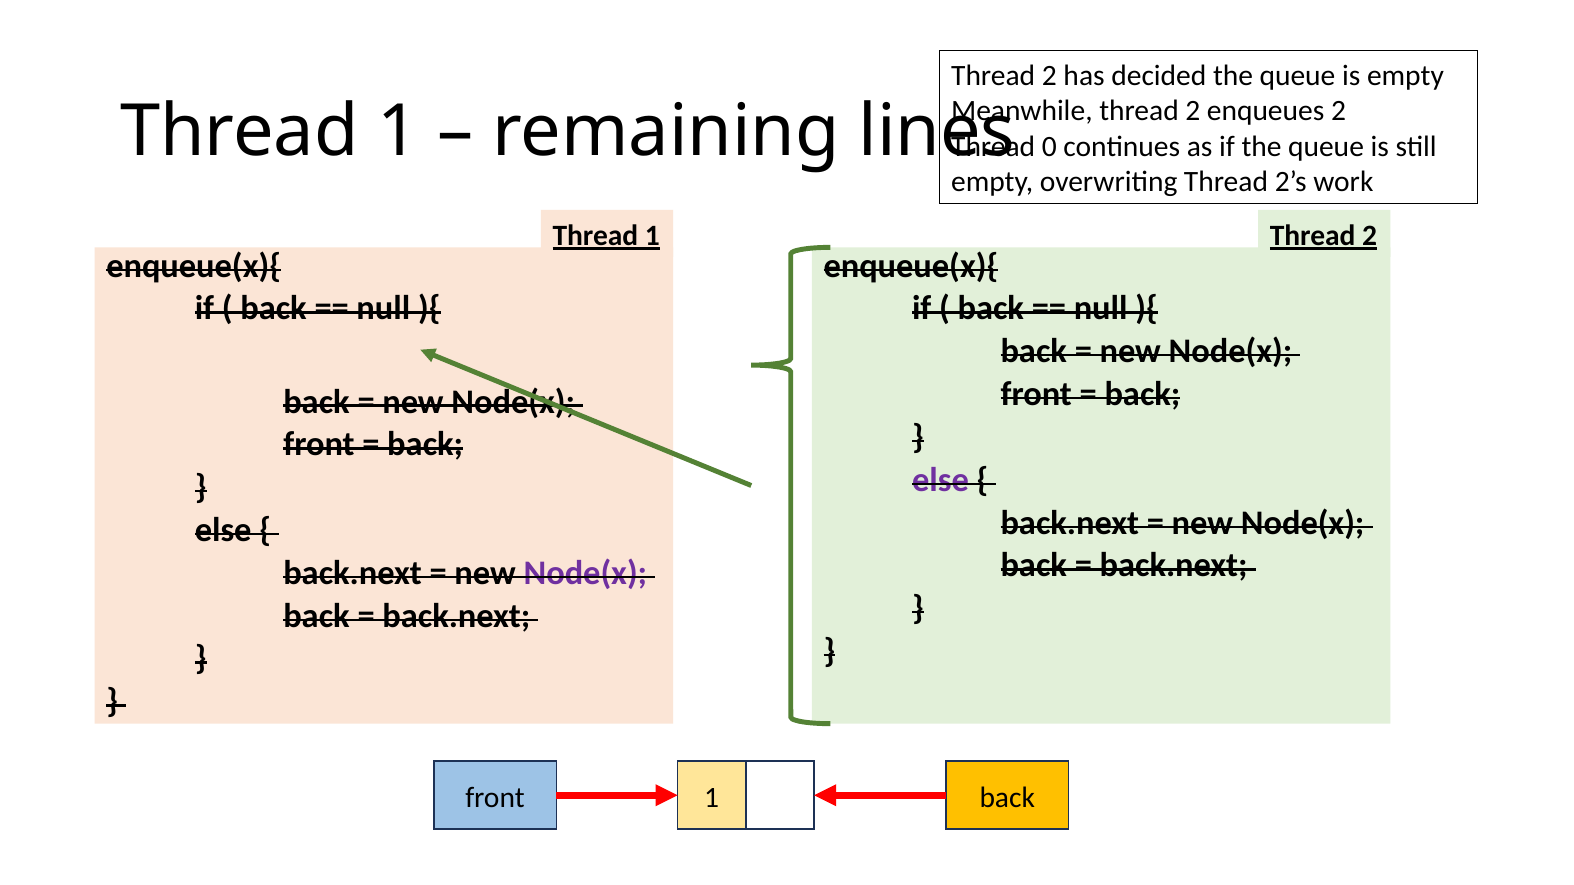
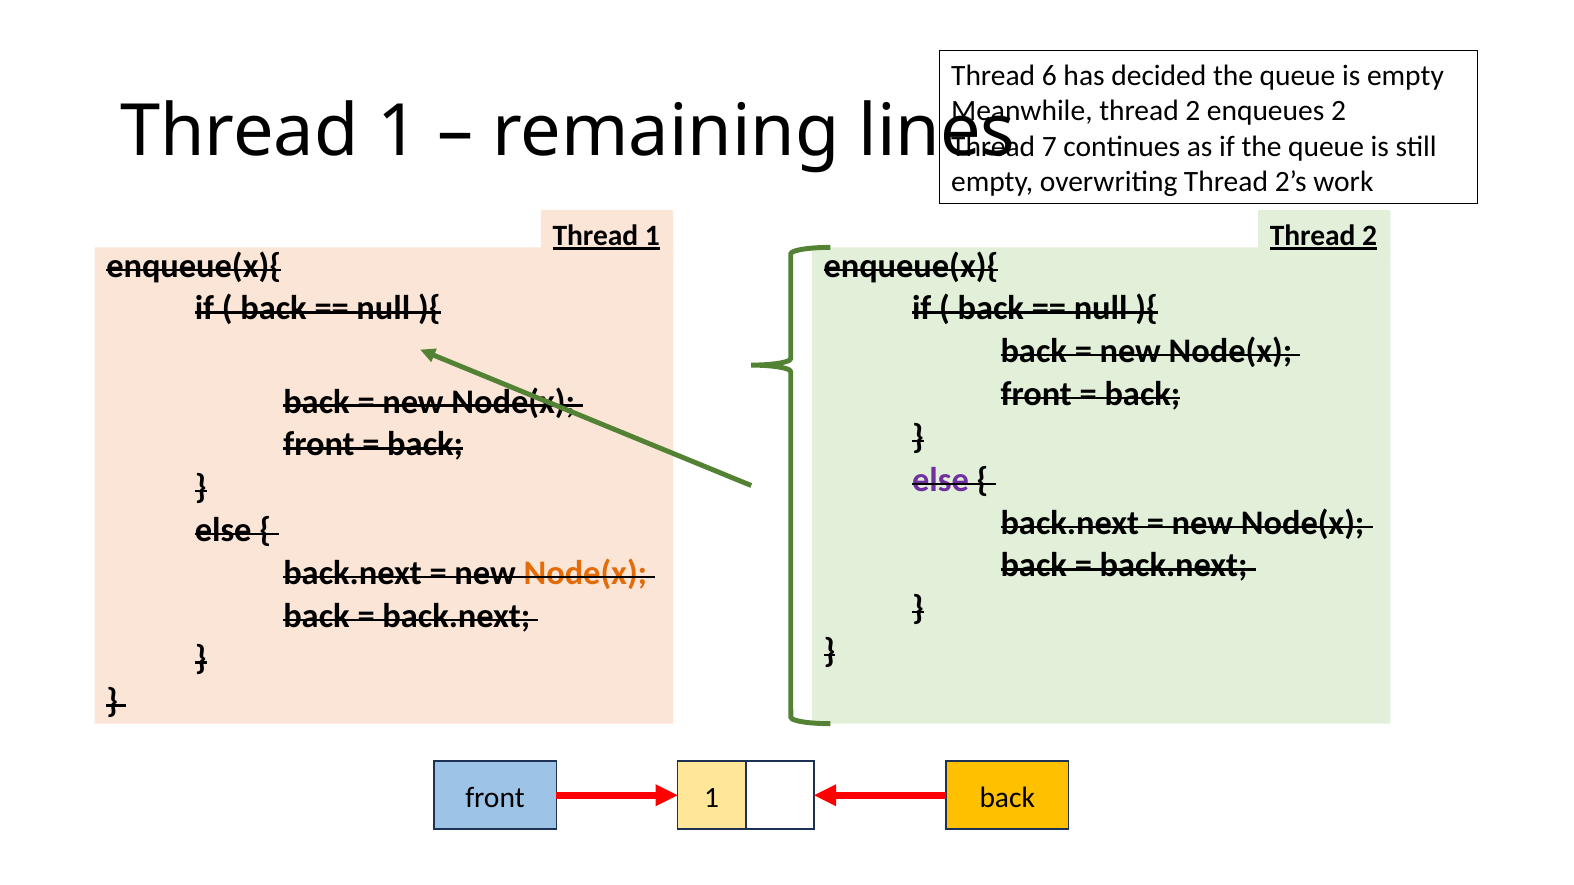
2 at (1049, 76): 2 -> 6
0: 0 -> 7
Node(x at (585, 573) colour: purple -> orange
